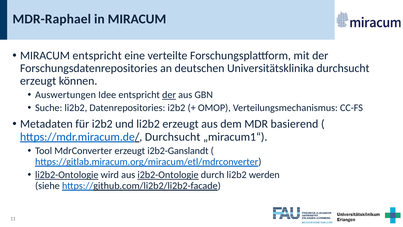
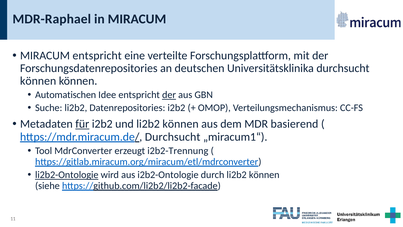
erzeugt at (38, 81): erzeugt -> können
Auswertungen: Auswertungen -> Automatischen
für underline: none -> present
und li2b2 erzeugt: erzeugt -> können
i2b2-Ganslandt: i2b2-Ganslandt -> i2b2-Trennung
i2b2-Ontologie underline: present -> none
durch li2b2 werden: werden -> können
